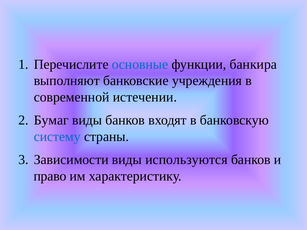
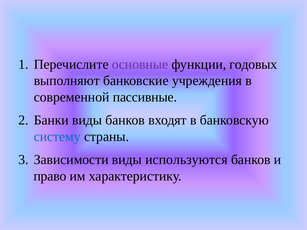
основные colour: blue -> purple
банкира: банкира -> годовых
истечении: истечении -> пассивные
Бумаг: Бумаг -> Банки
